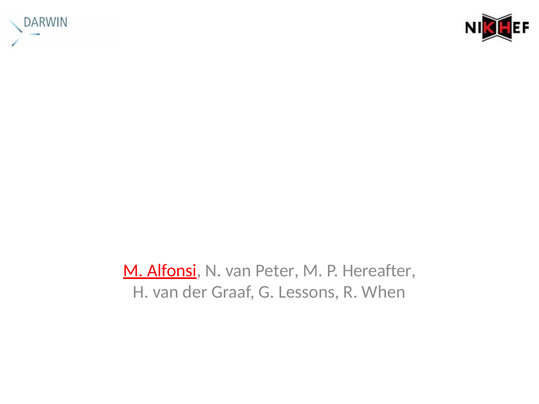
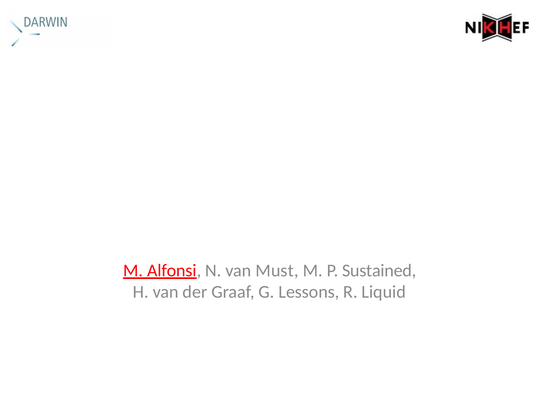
Peter: Peter -> Must
Hereafter: Hereafter -> Sustained
When: When -> Liquid
